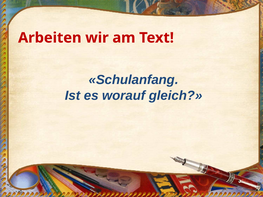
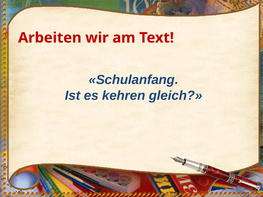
worauf: worauf -> kehren
